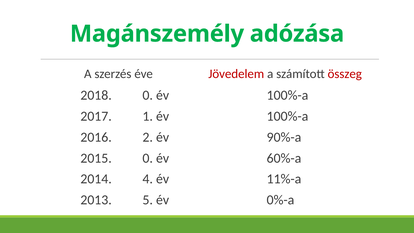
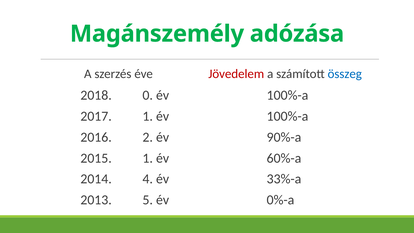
összeg colour: red -> blue
2015 0: 0 -> 1
11%-a: 11%-a -> 33%-a
